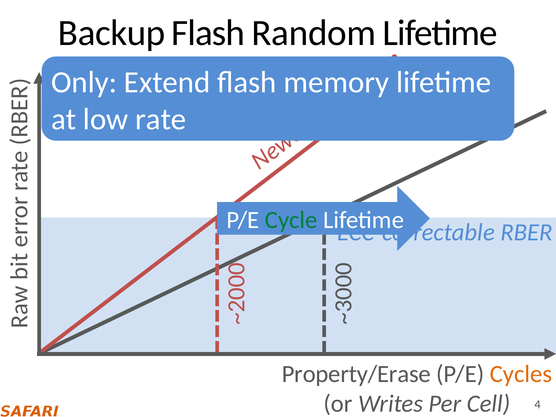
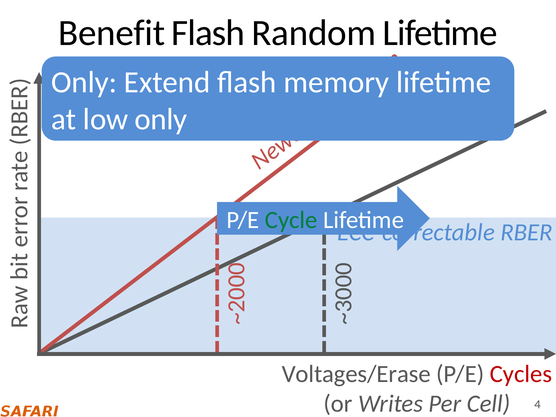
Backup: Backup -> Benefit
low rate: rate -> only
Property/Erase: Property/Erase -> Voltages/Erase
Cycles colour: orange -> red
